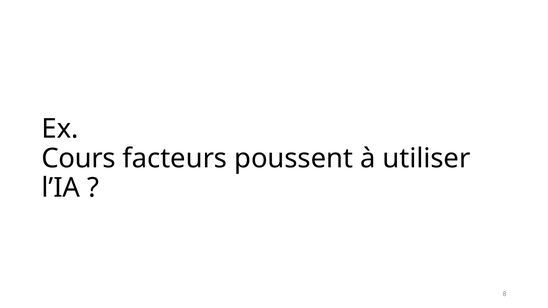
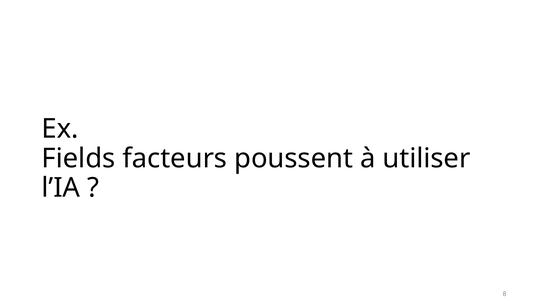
Cours: Cours -> Fields
